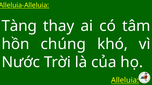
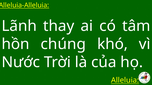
Tàng: Tàng -> Lãnh
